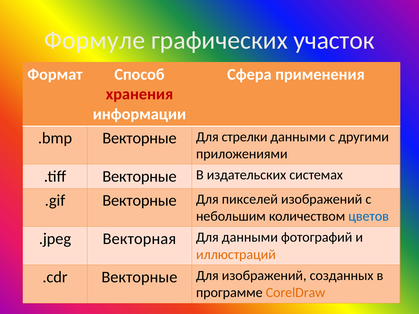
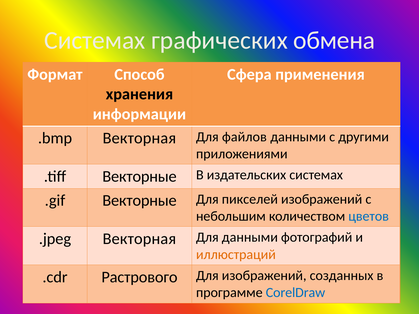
Формуле at (95, 41): Формуле -> Системах
участок: участок -> обмена
хранения colour: red -> black
.bmp Векторные: Векторные -> Векторная
стрелки: стрелки -> файлов
.cdr Векторные: Векторные -> Растрового
CorelDraw colour: orange -> blue
